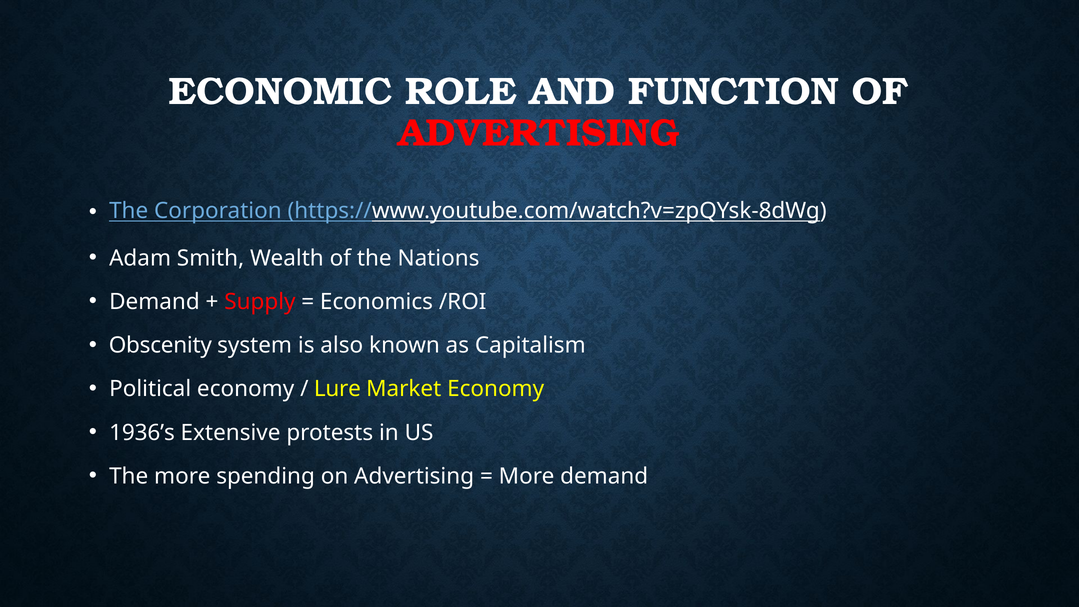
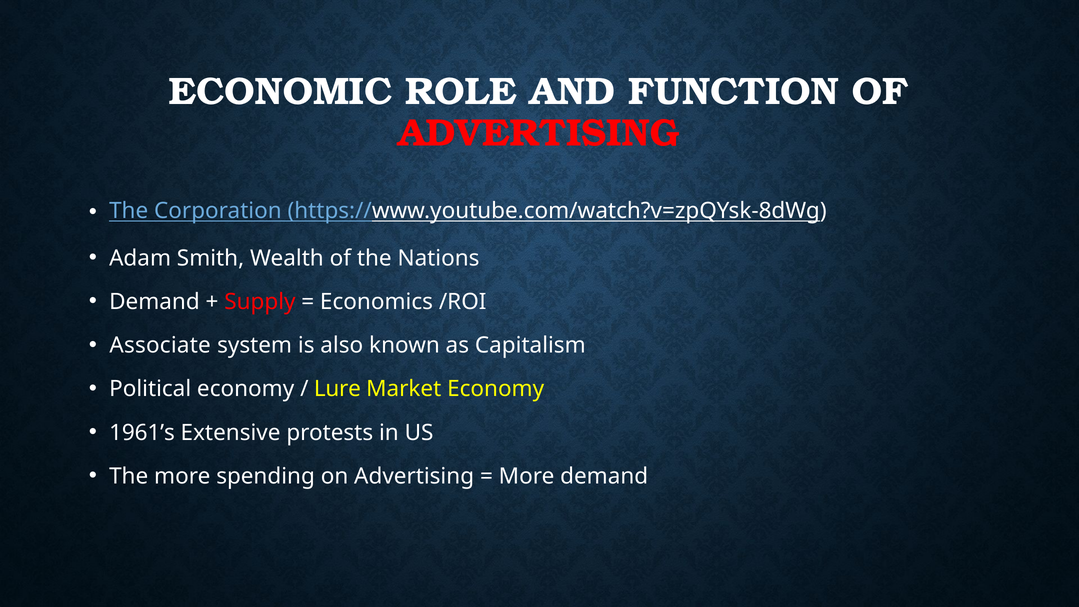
Obscenity: Obscenity -> Associate
1936’s: 1936’s -> 1961’s
